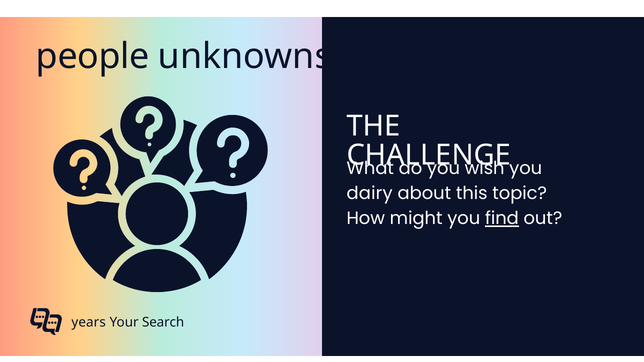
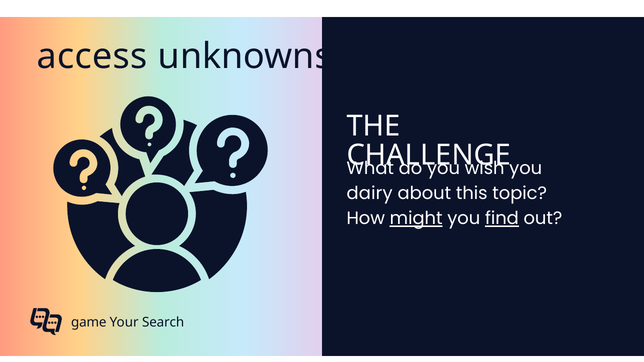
people: people -> access
might underline: none -> present
years: years -> game
